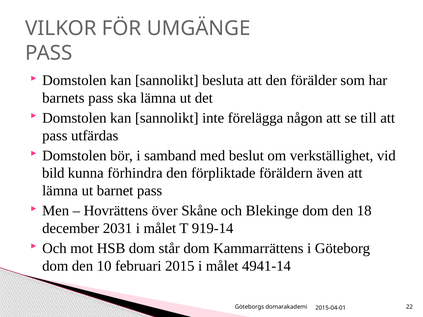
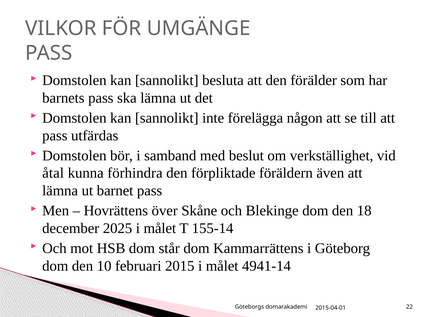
bild: bild -> åtal
2031: 2031 -> 2025
919-14: 919-14 -> 155-14
